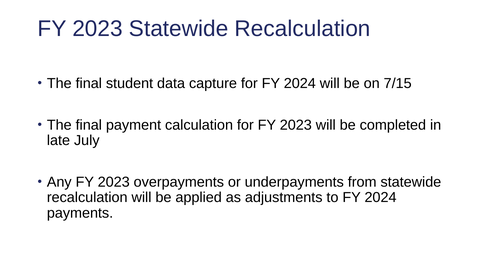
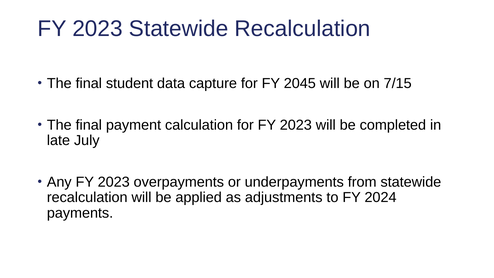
for FY 2024: 2024 -> 2045
